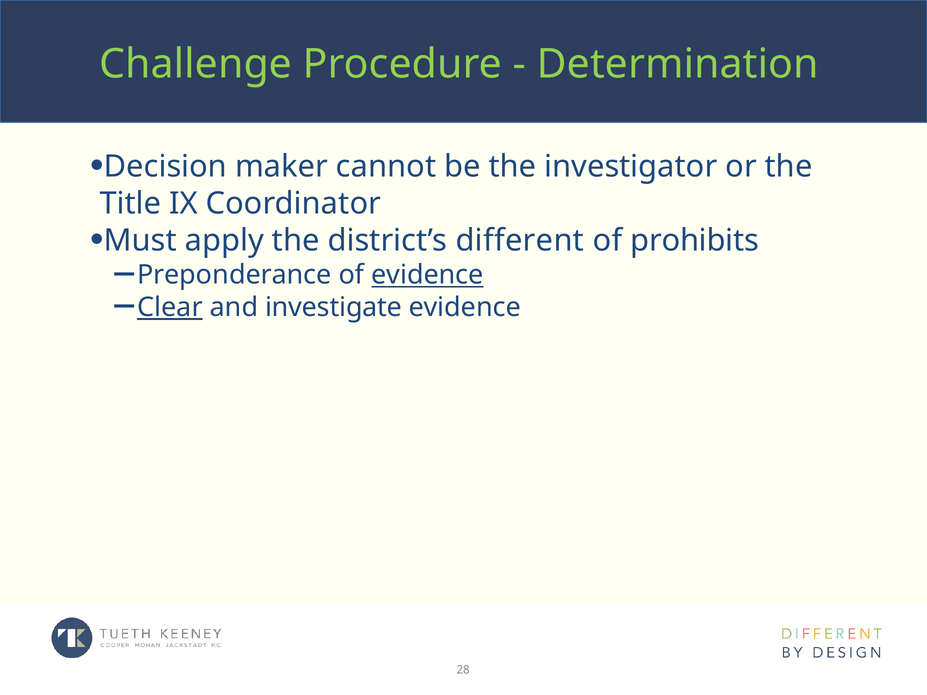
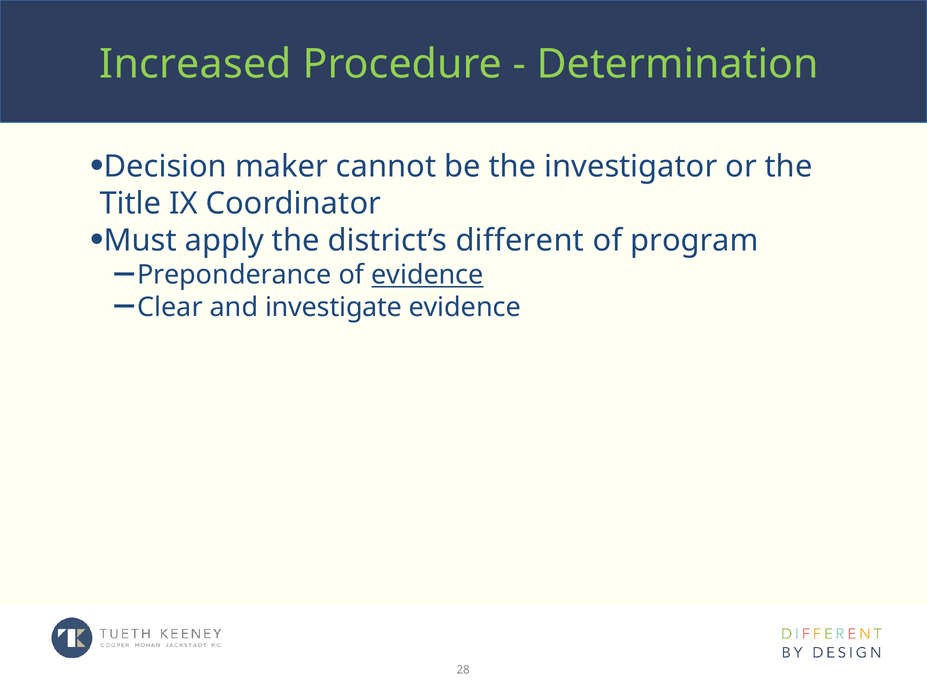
Challenge: Challenge -> Increased
prohibits: prohibits -> program
Clear underline: present -> none
